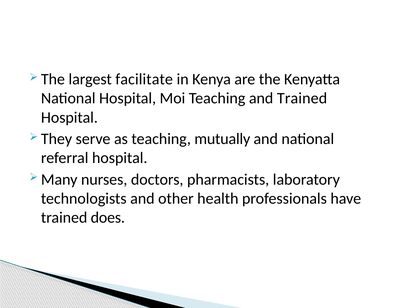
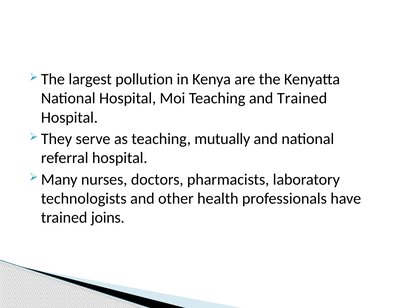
facilitate: facilitate -> pollution
does: does -> joins
